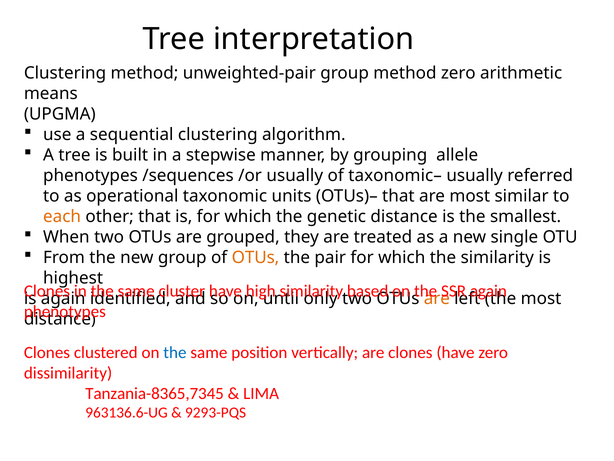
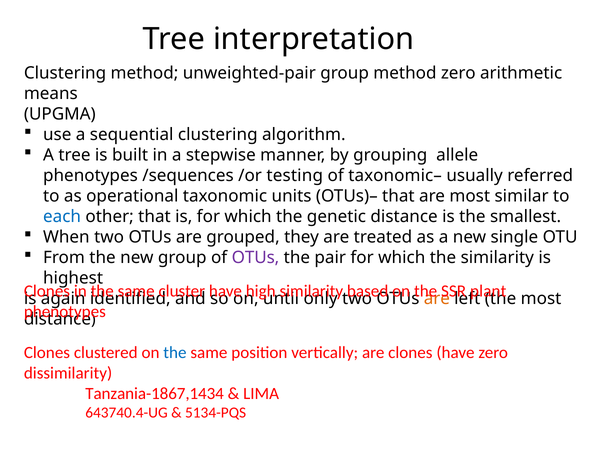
/or usually: usually -> testing
each colour: orange -> blue
OTUs at (255, 257) colour: orange -> purple
SSR again: again -> plant
Tanzania-8365,7345: Tanzania-8365,7345 -> Tanzania-1867,1434
963136.6-UG: 963136.6-UG -> 643740.4-UG
9293-PQS: 9293-PQS -> 5134-PQS
